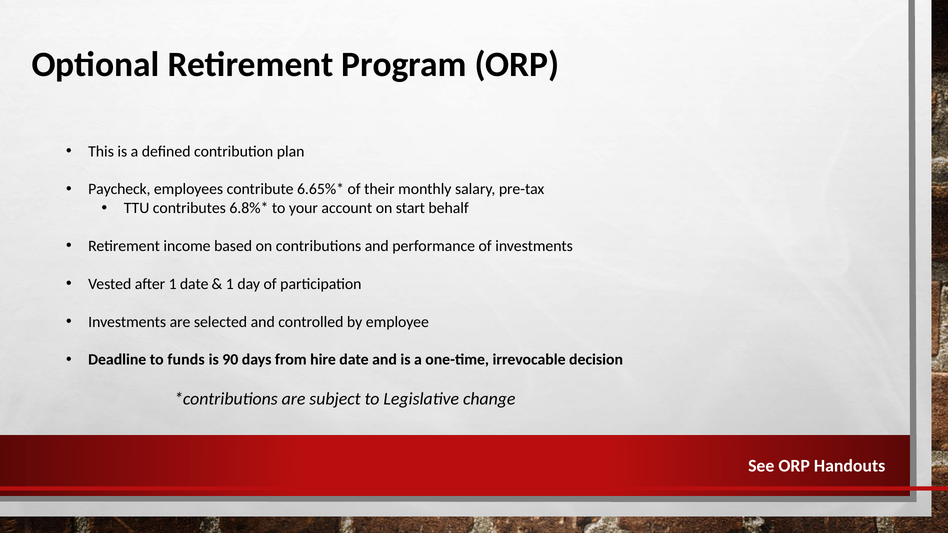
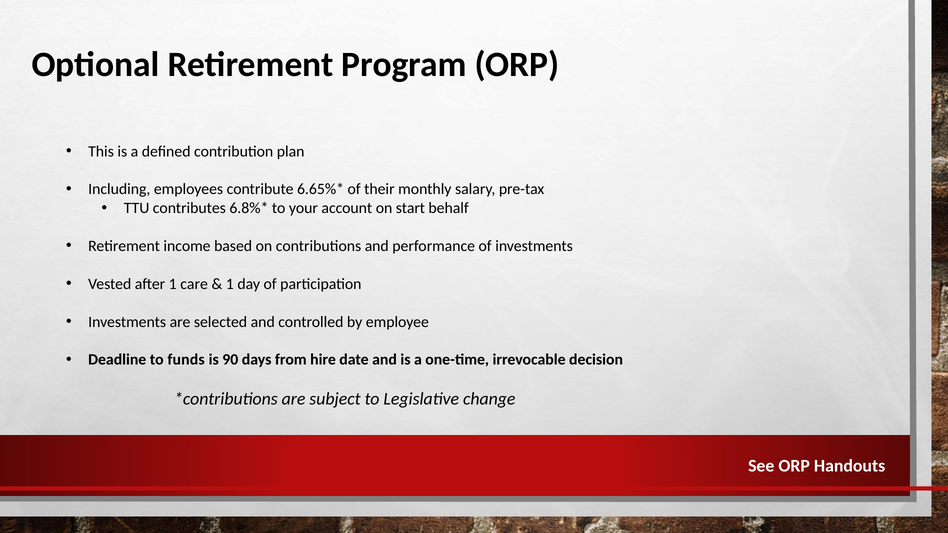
Paycheck: Paycheck -> Including
1 date: date -> care
